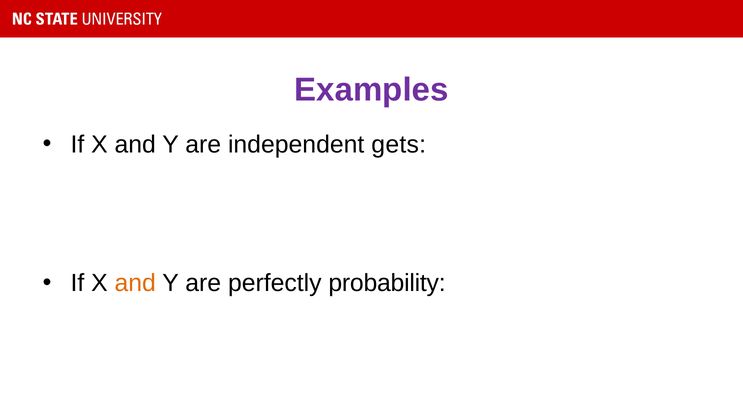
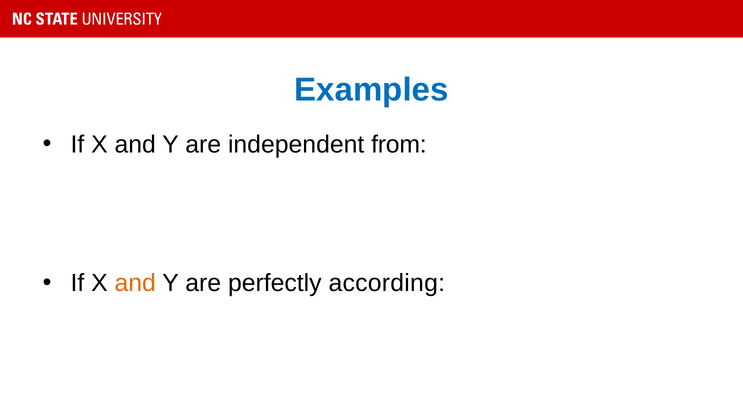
Examples colour: purple -> blue
gets: gets -> from
probability: probability -> according
